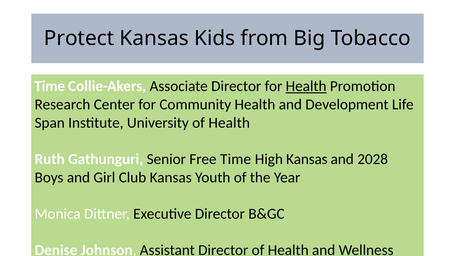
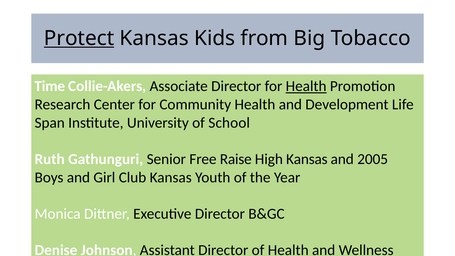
Protect underline: none -> present
University of Health: Health -> School
Free Time: Time -> Raise
2028: 2028 -> 2005
